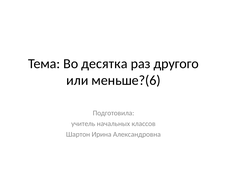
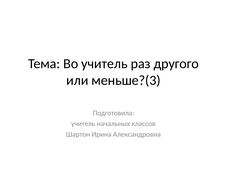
Во десятка: десятка -> учитель
меньше?(6: меньше?(6 -> меньше?(3
